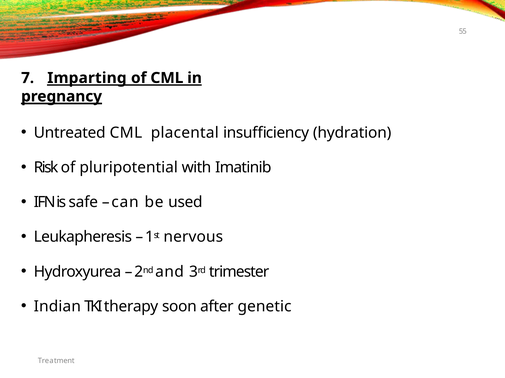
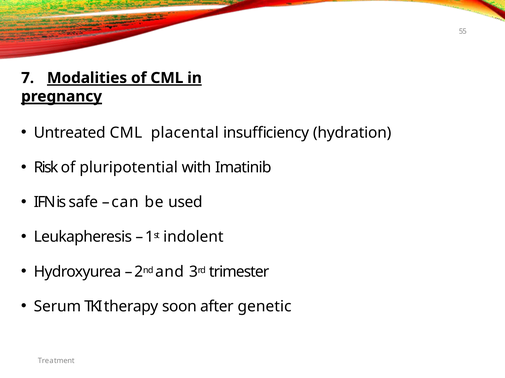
Imparting: Imparting -> Modalities
nervous: nervous -> indolent
Indian: Indian -> Serum
